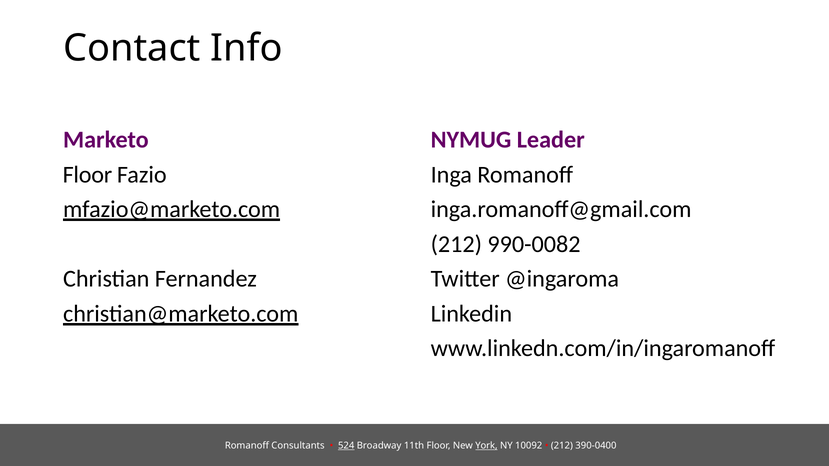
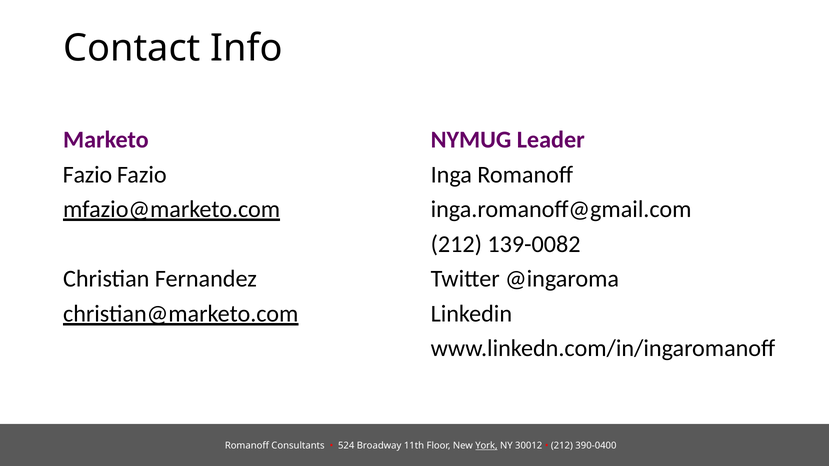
Floor at (87, 175): Floor -> Fazio
990-0082: 990-0082 -> 139-0082
524 underline: present -> none
10092: 10092 -> 30012
